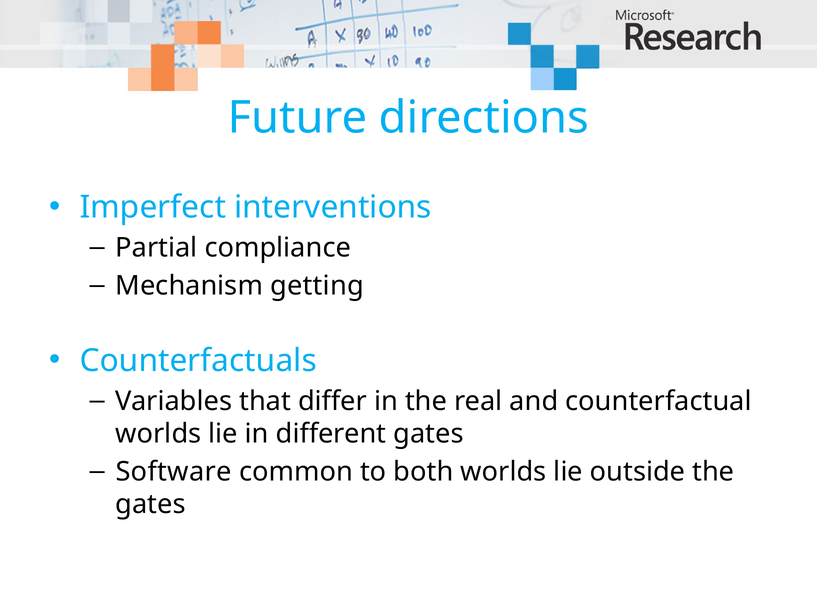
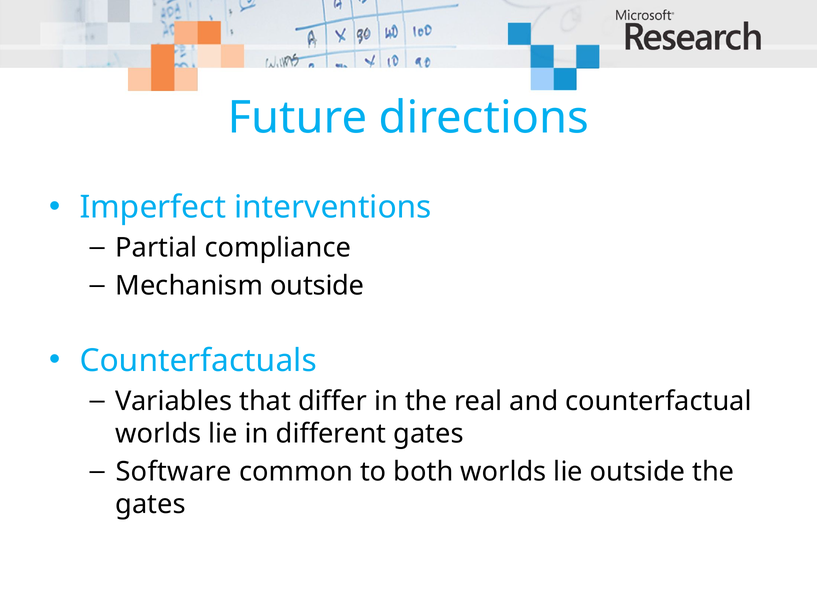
Mechanism getting: getting -> outside
